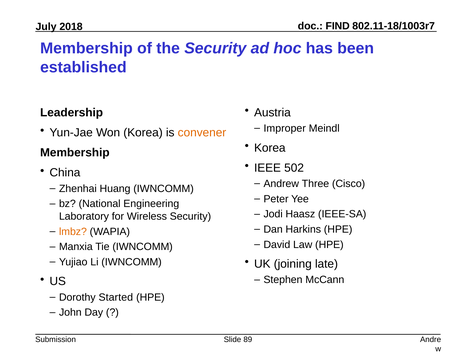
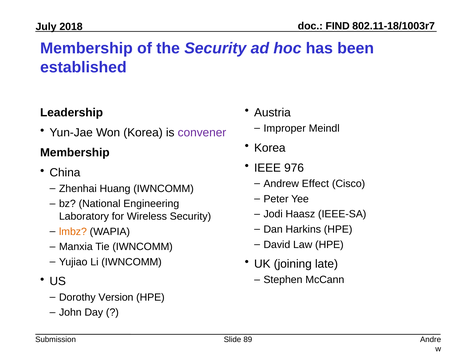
convener colour: orange -> purple
502: 502 -> 976
Three: Three -> Effect
Started: Started -> Version
